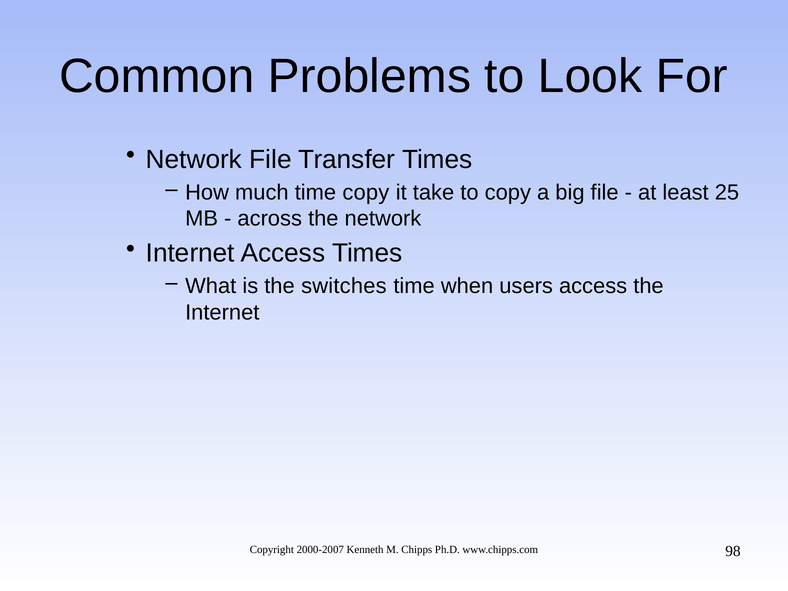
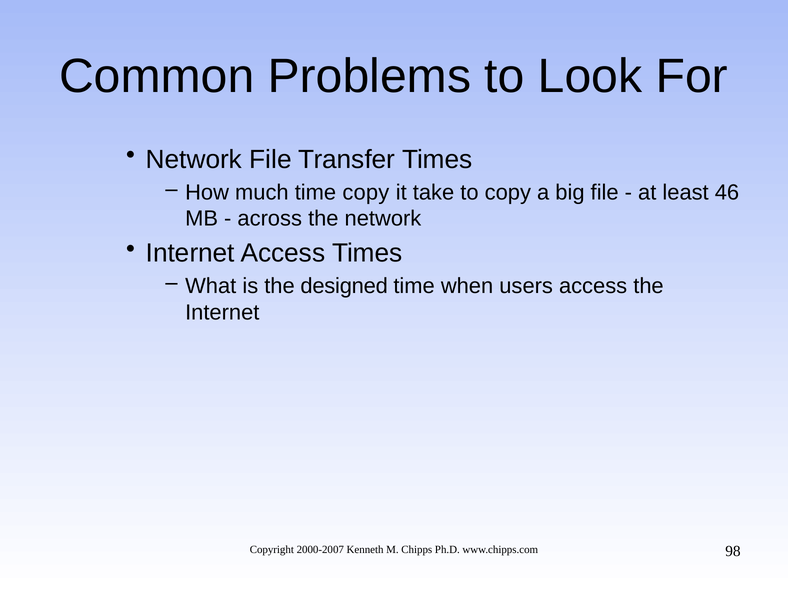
25: 25 -> 46
switches: switches -> designed
